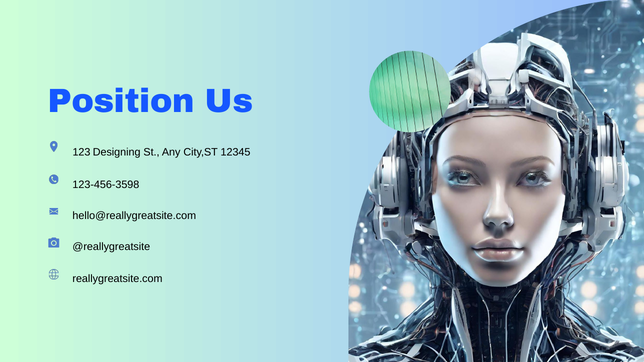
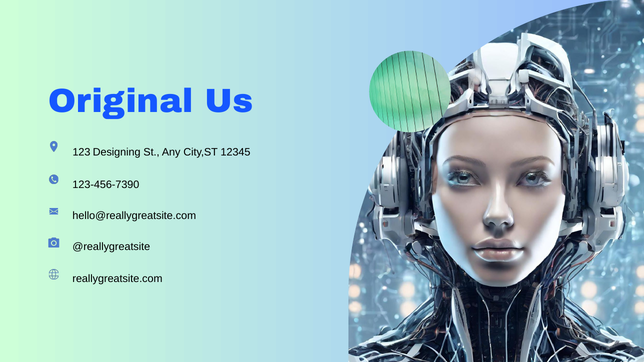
Position: Position -> Original
123-456-3598: 123-456-3598 -> 123-456-7390
